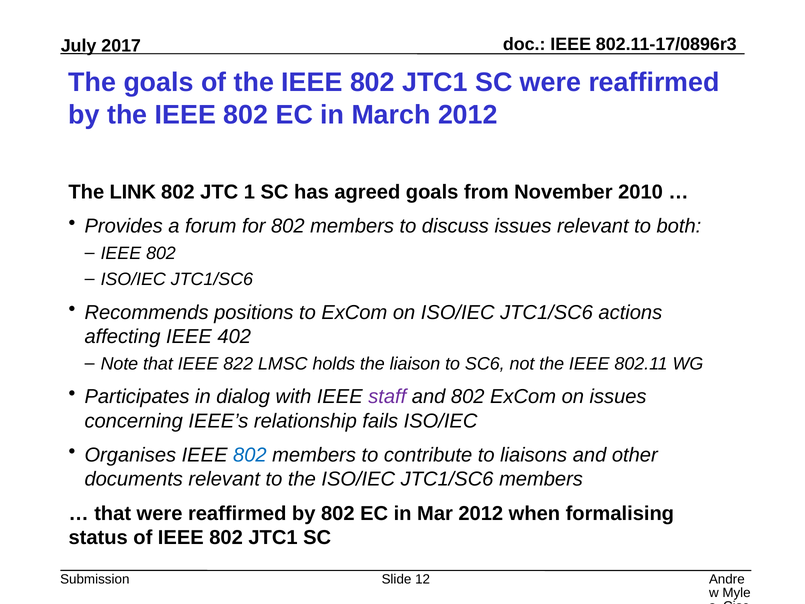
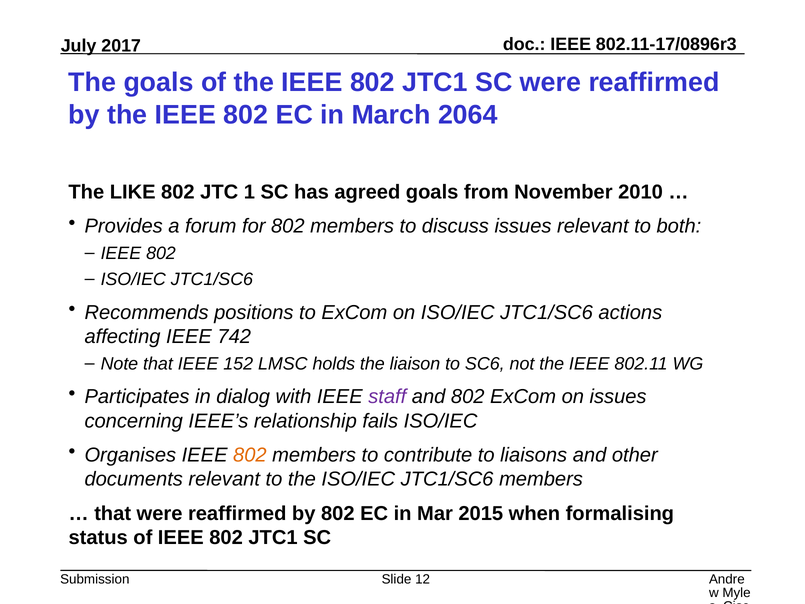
March 2012: 2012 -> 2064
LINK: LINK -> LIKE
402: 402 -> 742
822: 822 -> 152
802 at (250, 455) colour: blue -> orange
Mar 2012: 2012 -> 2015
